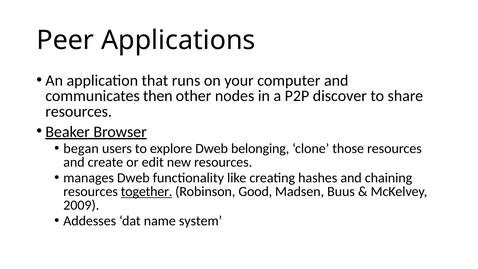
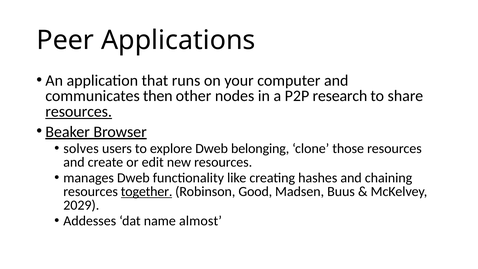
discover: discover -> research
resources at (79, 111) underline: none -> present
began: began -> solves
2009: 2009 -> 2029
system: system -> almost
